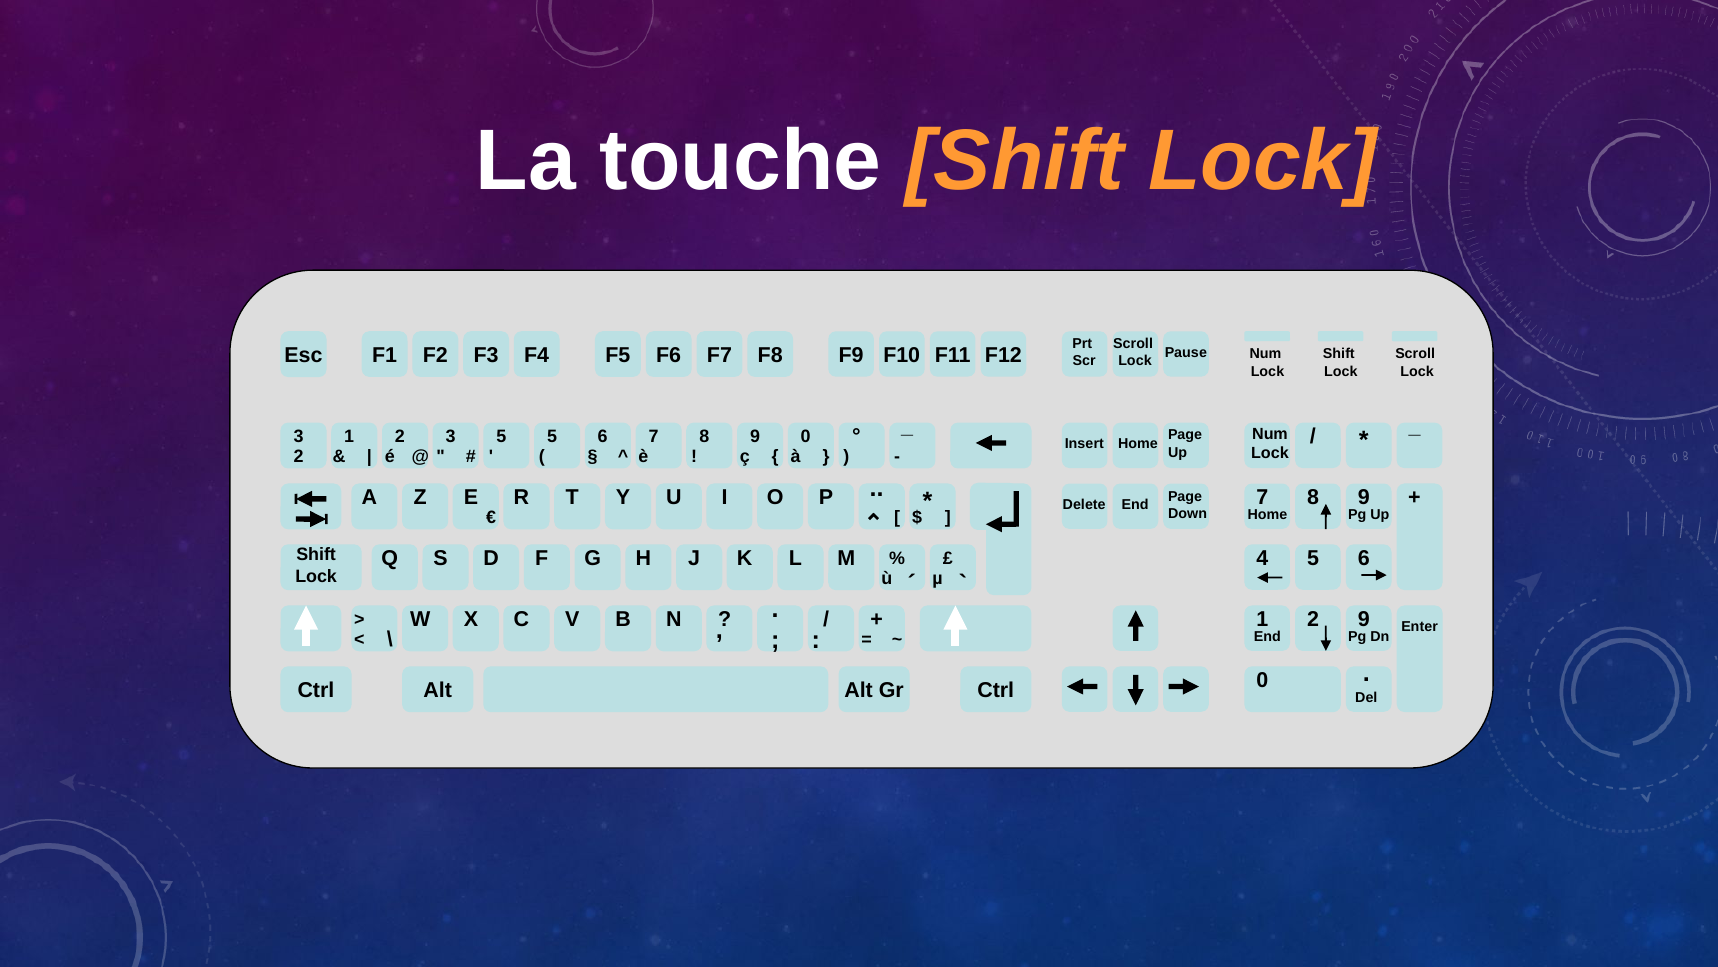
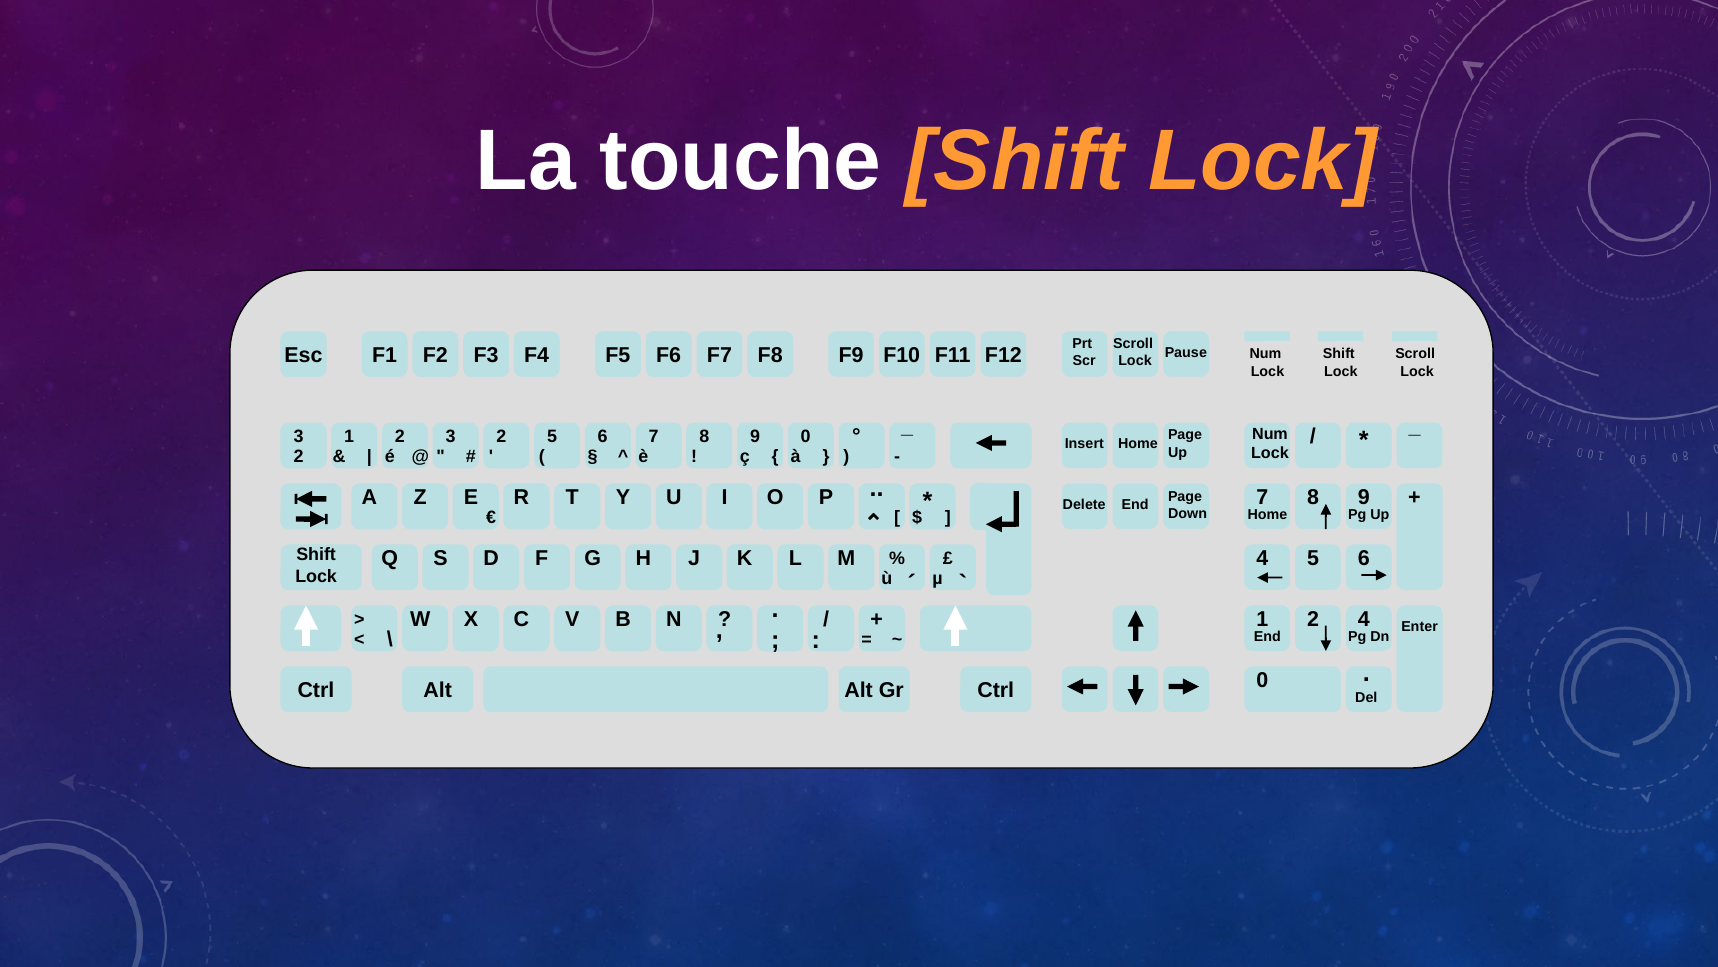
3 5: 5 -> 2
2 9: 9 -> 4
